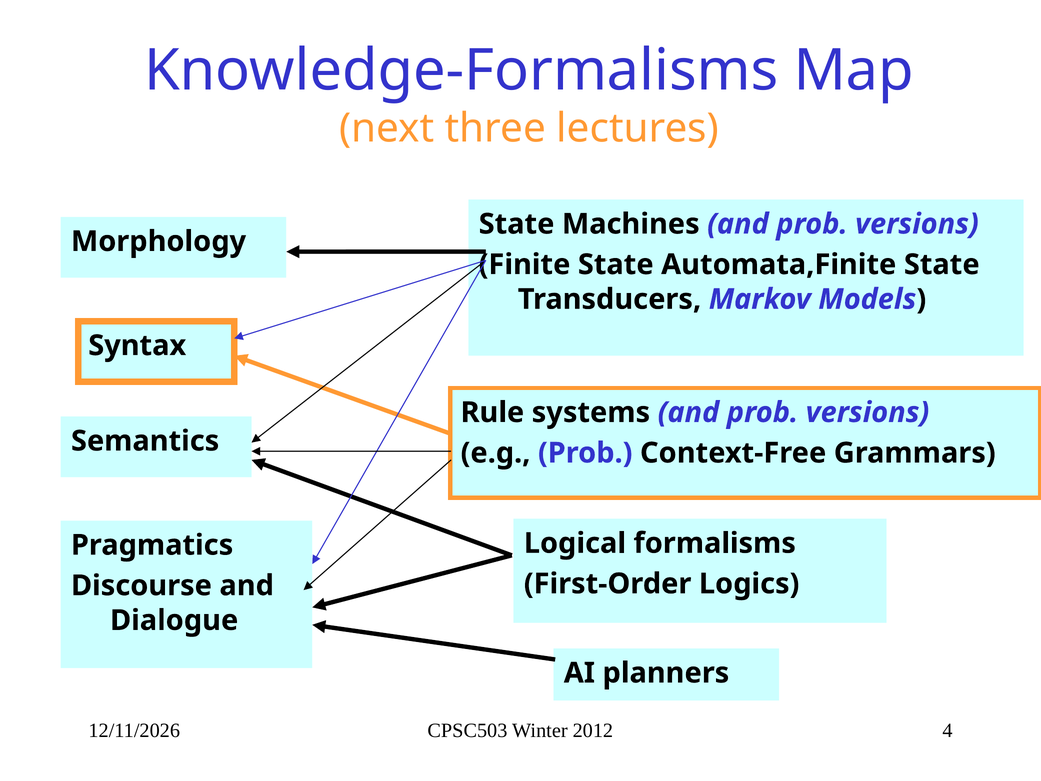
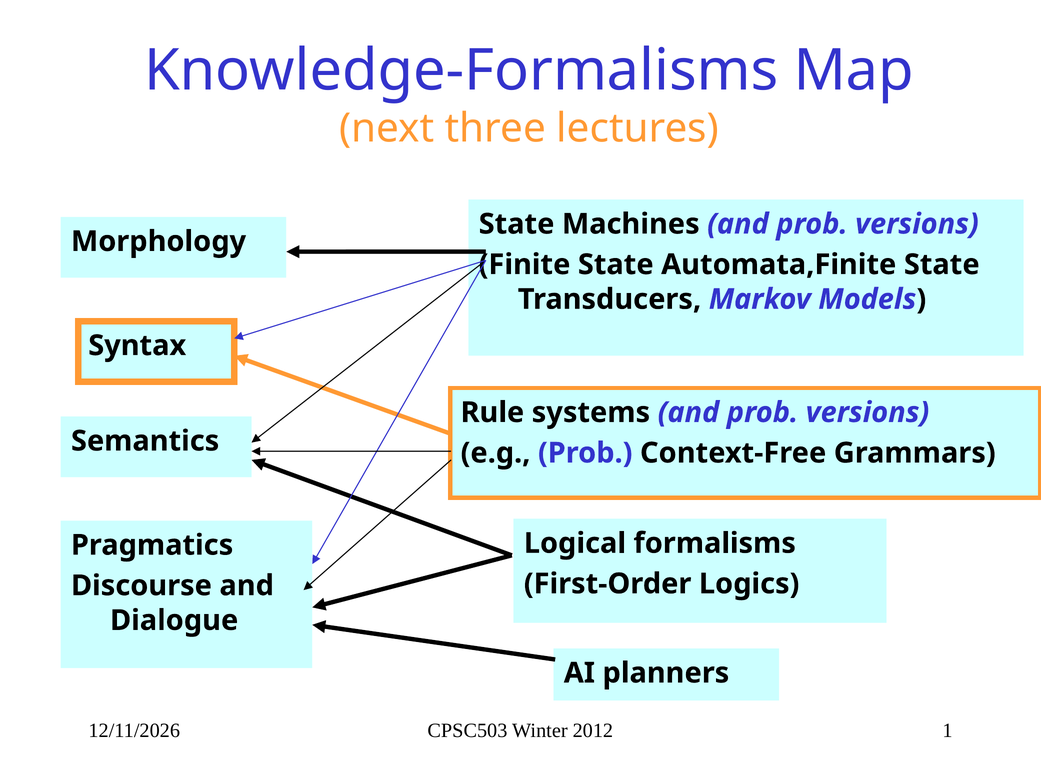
4: 4 -> 1
